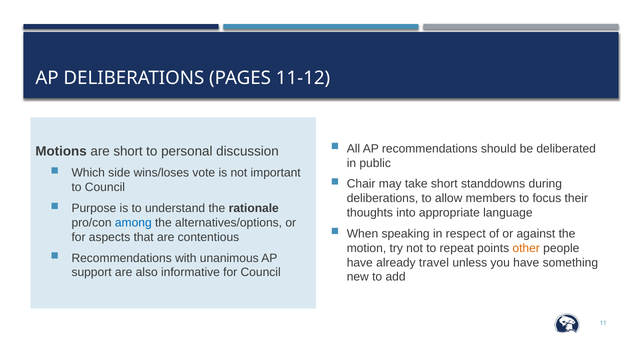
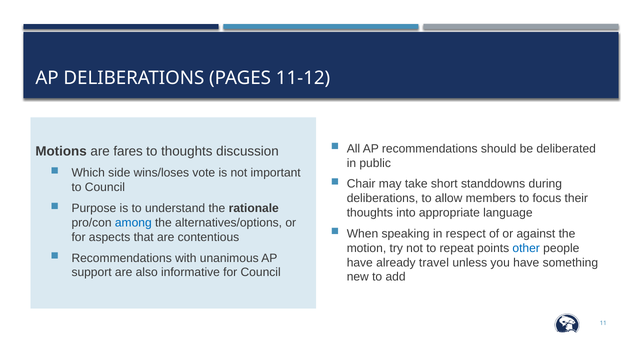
are short: short -> fares
to personal: personal -> thoughts
other colour: orange -> blue
